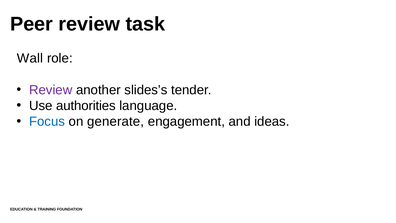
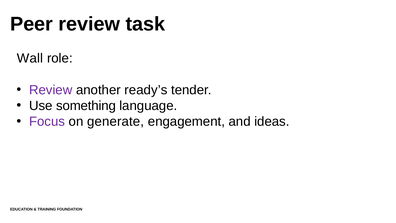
slides’s: slides’s -> ready’s
authorities: authorities -> something
Focus colour: blue -> purple
